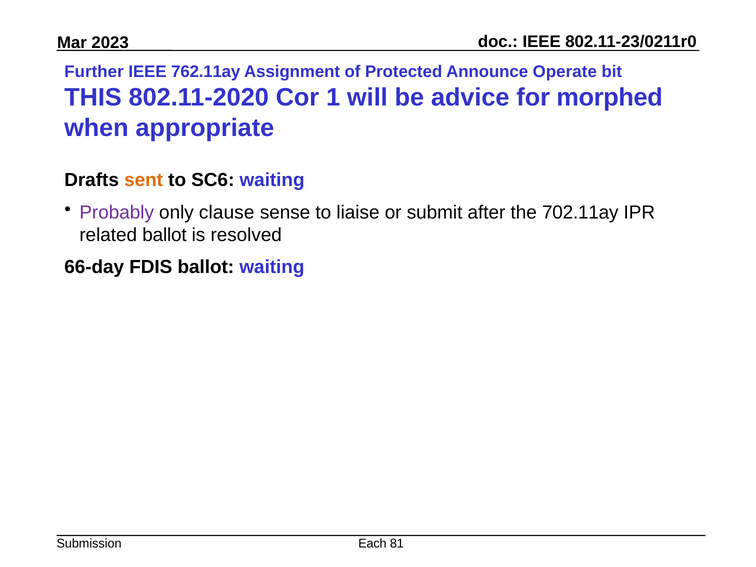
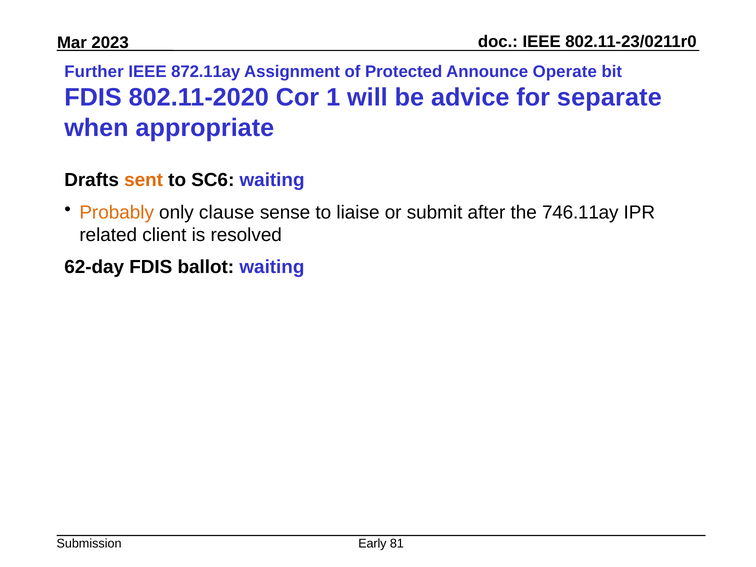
762.11ay: 762.11ay -> 872.11ay
THIS at (93, 98): THIS -> FDIS
morphed: morphed -> separate
Probably colour: purple -> orange
702.11ay: 702.11ay -> 746.11ay
related ballot: ballot -> client
66-day: 66-day -> 62-day
Each: Each -> Early
